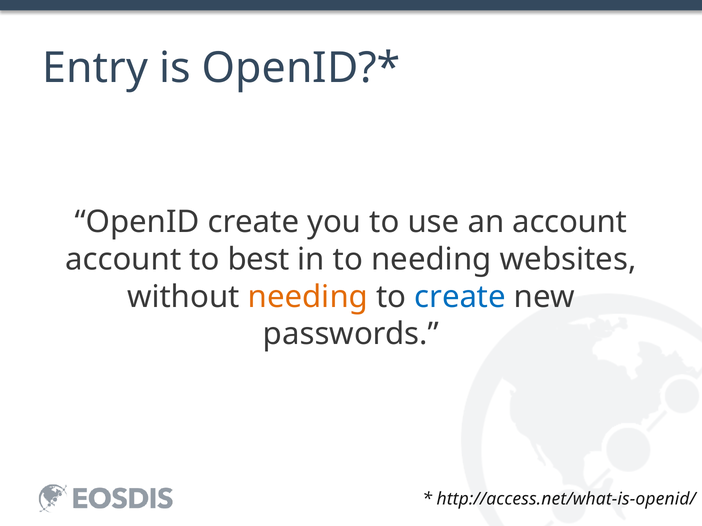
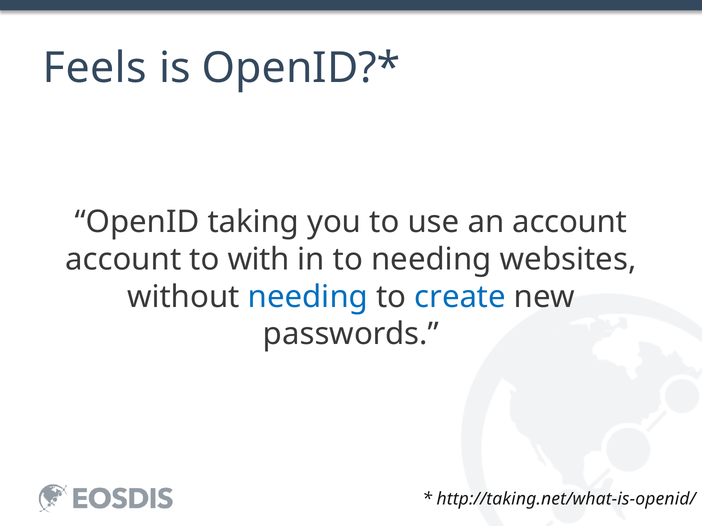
Entry: Entry -> Feels
OpenID create: create -> taking
best: best -> with
needing at (308, 297) colour: orange -> blue
http://access.net/what-is-openid/: http://access.net/what-is-openid/ -> http://taking.net/what-is-openid/
